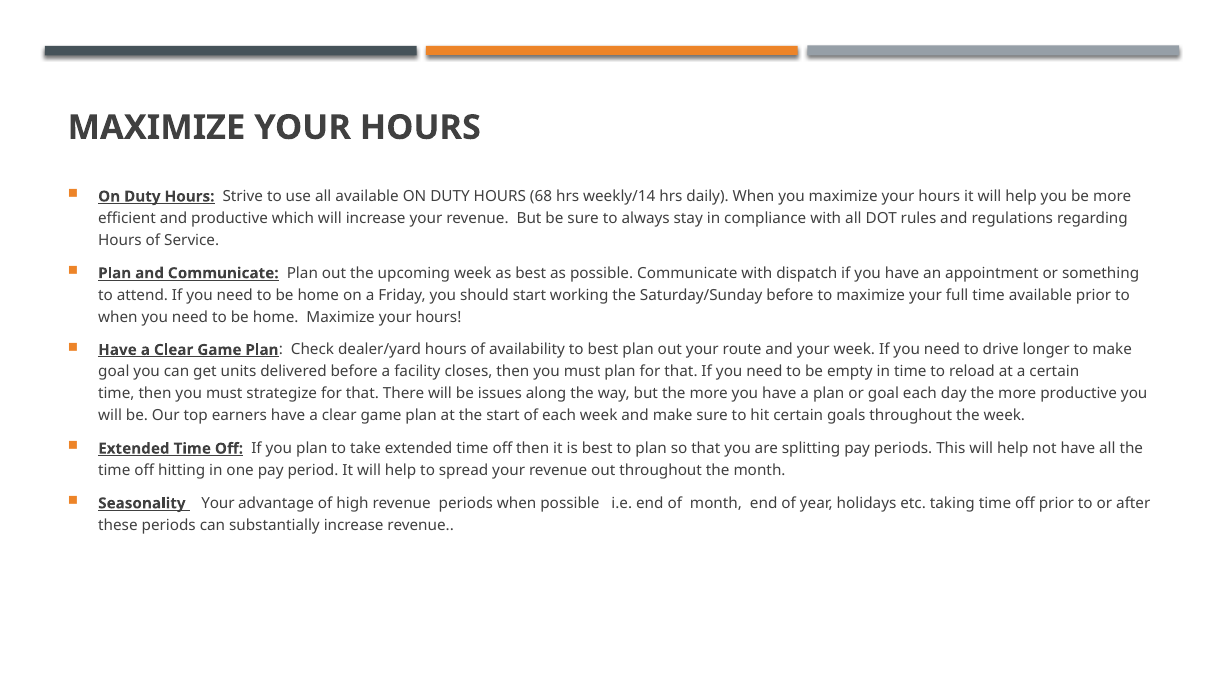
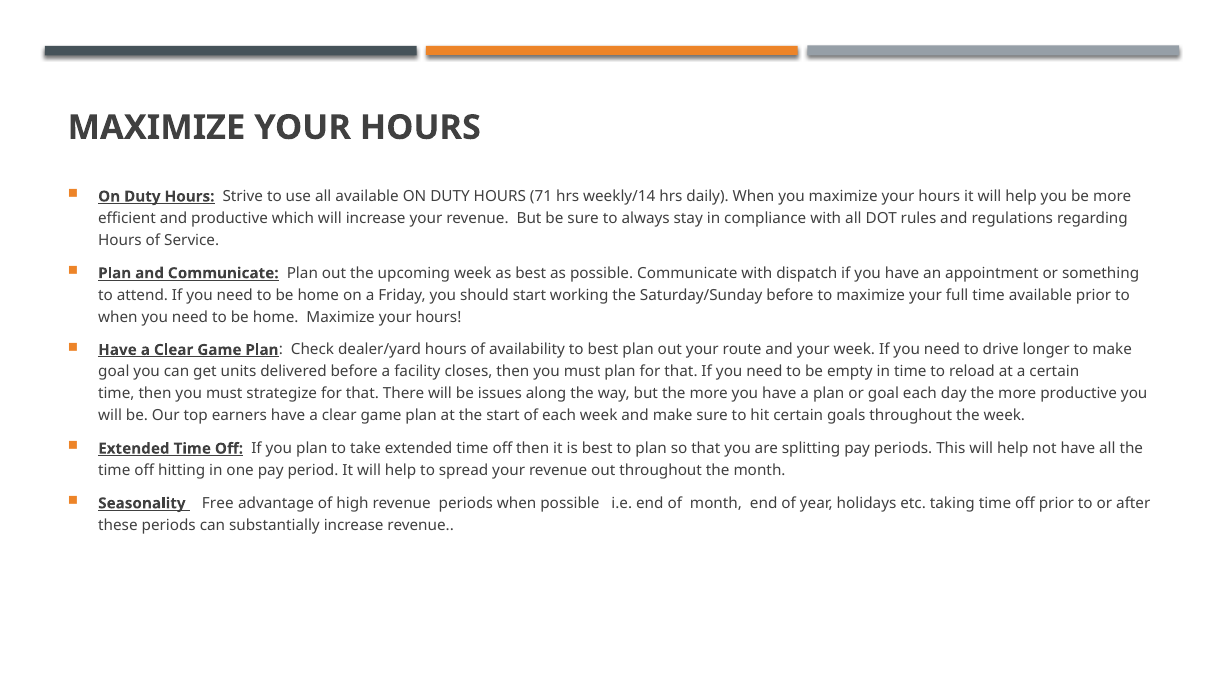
68: 68 -> 71
Seasonality Your: Your -> Free
